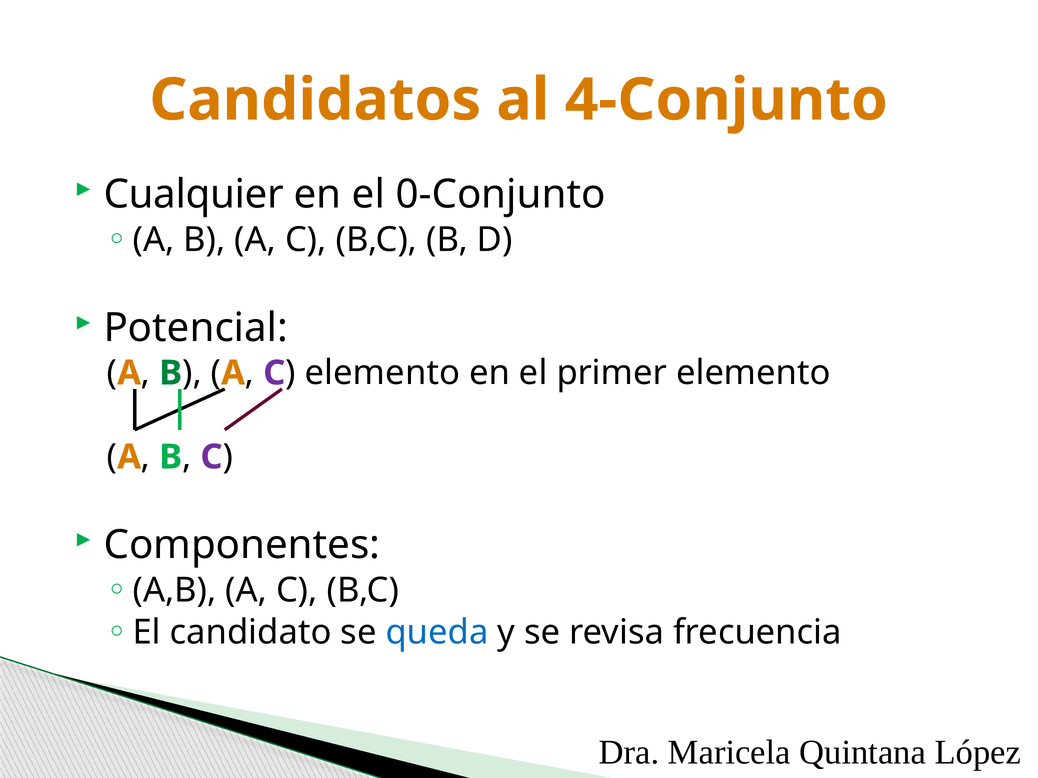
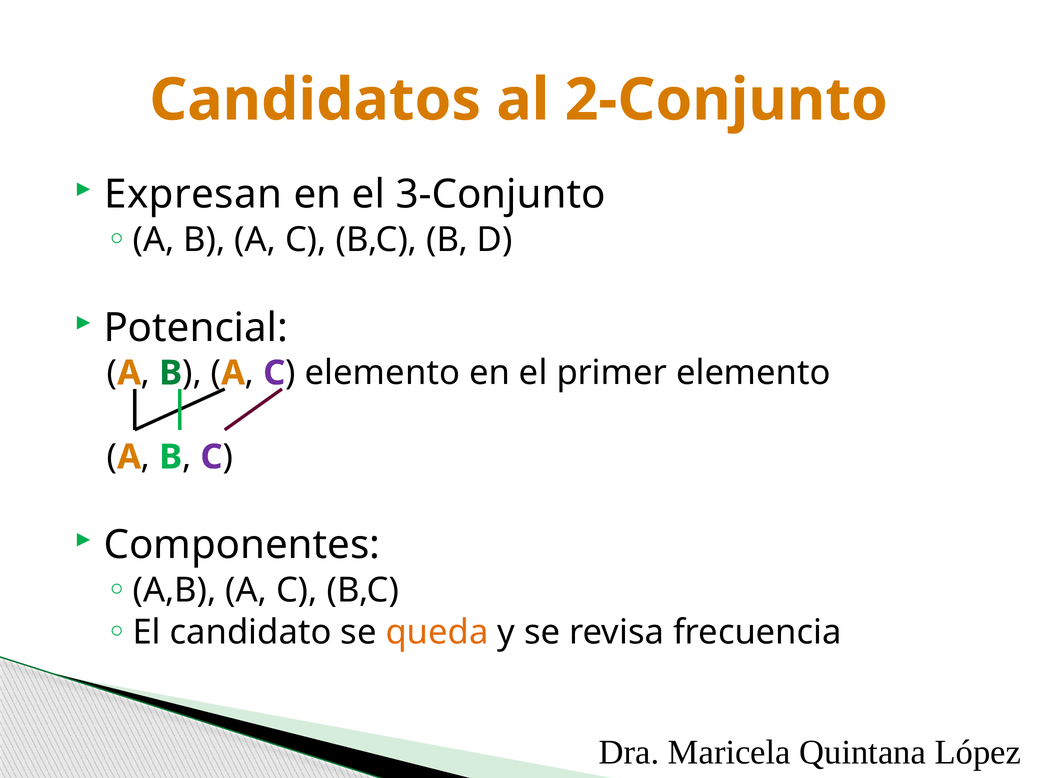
4-Conjunto: 4-Conjunto -> 2-Conjunto
Cualquier: Cualquier -> Expresan
0-Conjunto: 0-Conjunto -> 3-Conjunto
queda colour: blue -> orange
